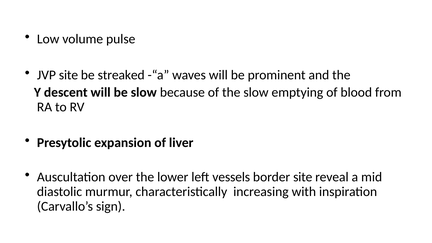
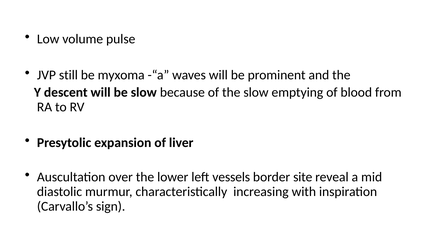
JVP site: site -> still
streaked: streaked -> myxoma
